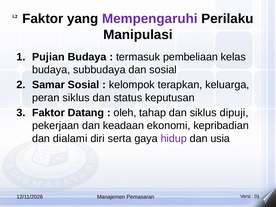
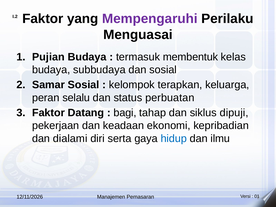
Manipulasi: Manipulasi -> Menguasai
pembeliaan: pembeliaan -> membentuk
peran siklus: siklus -> selalu
keputusan: keputusan -> perbuatan
oleh: oleh -> bagi
hidup colour: purple -> blue
usia: usia -> ilmu
